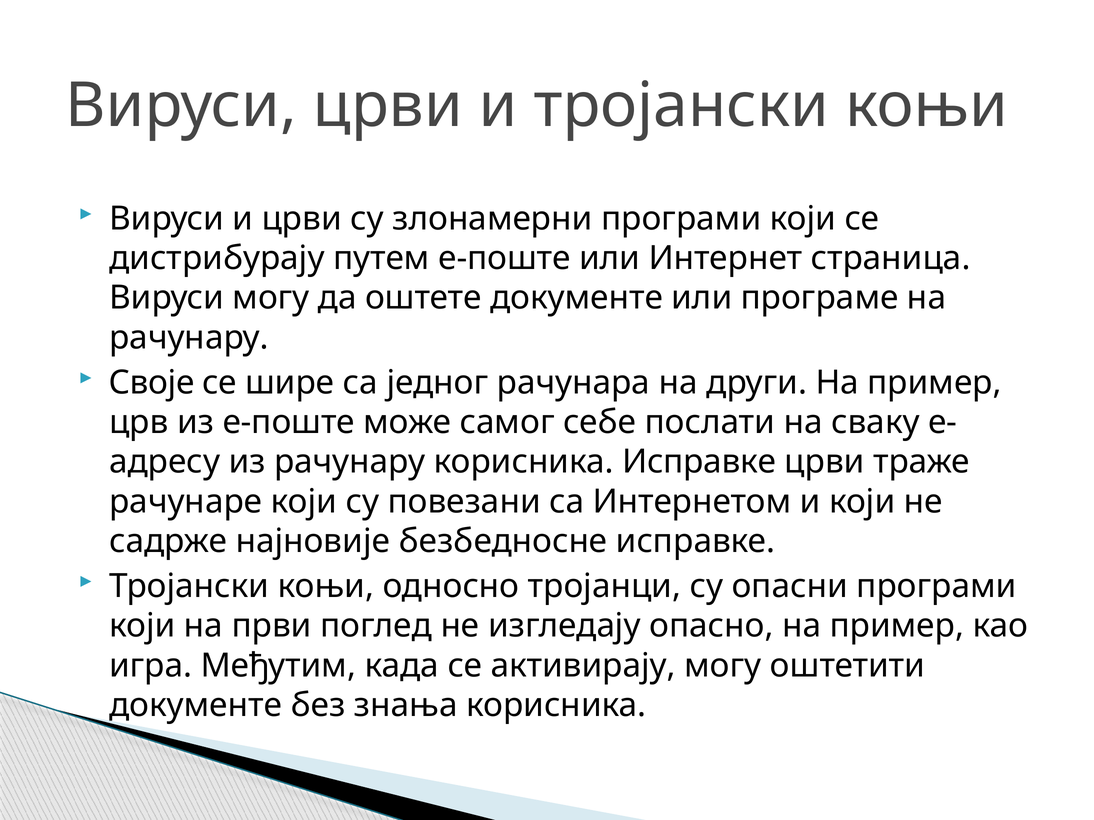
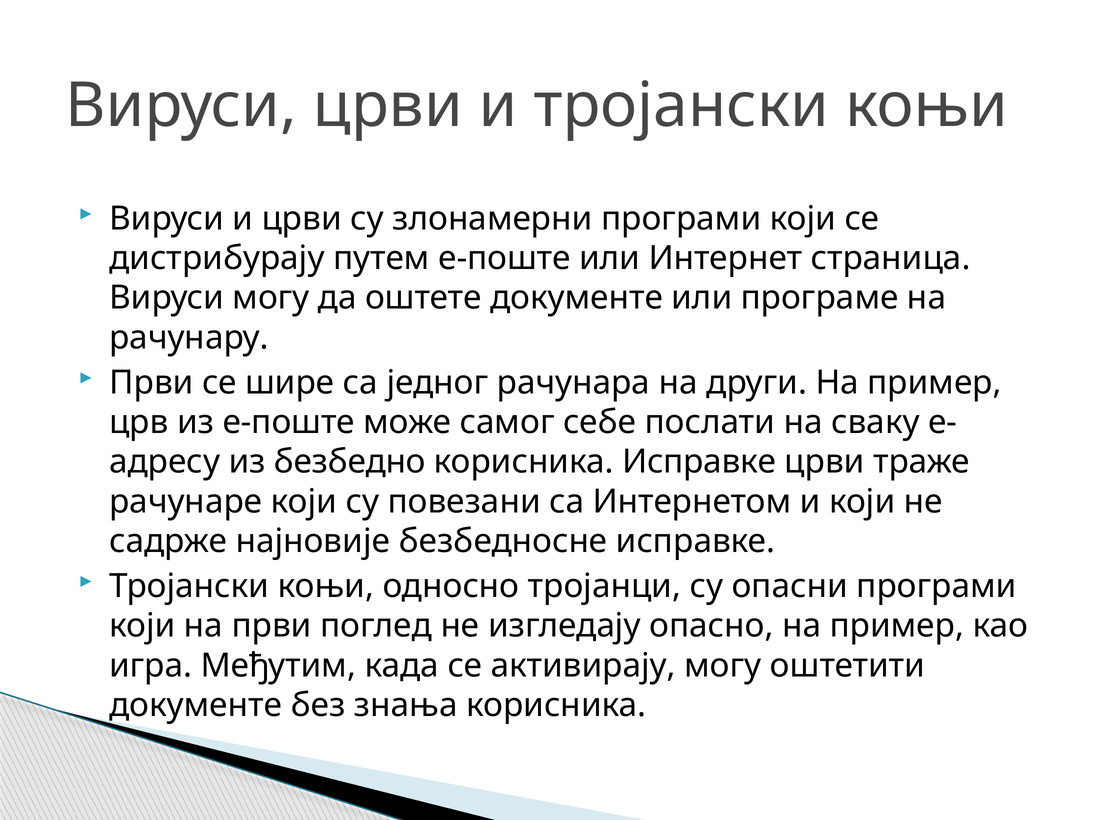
Своје at (152, 383): Своје -> Први
из рачунару: рачунару -> безбедно
